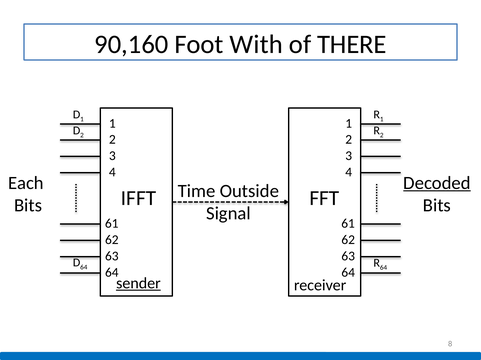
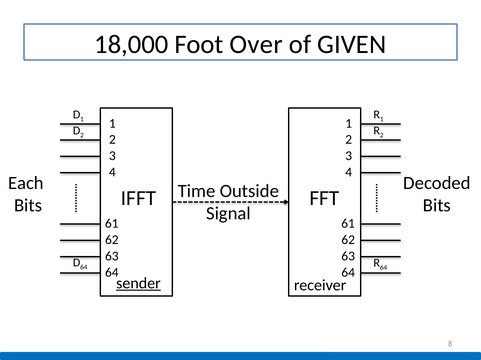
90,160: 90,160 -> 18,000
With: With -> Over
THERE: THERE -> GIVEN
Decoded underline: present -> none
